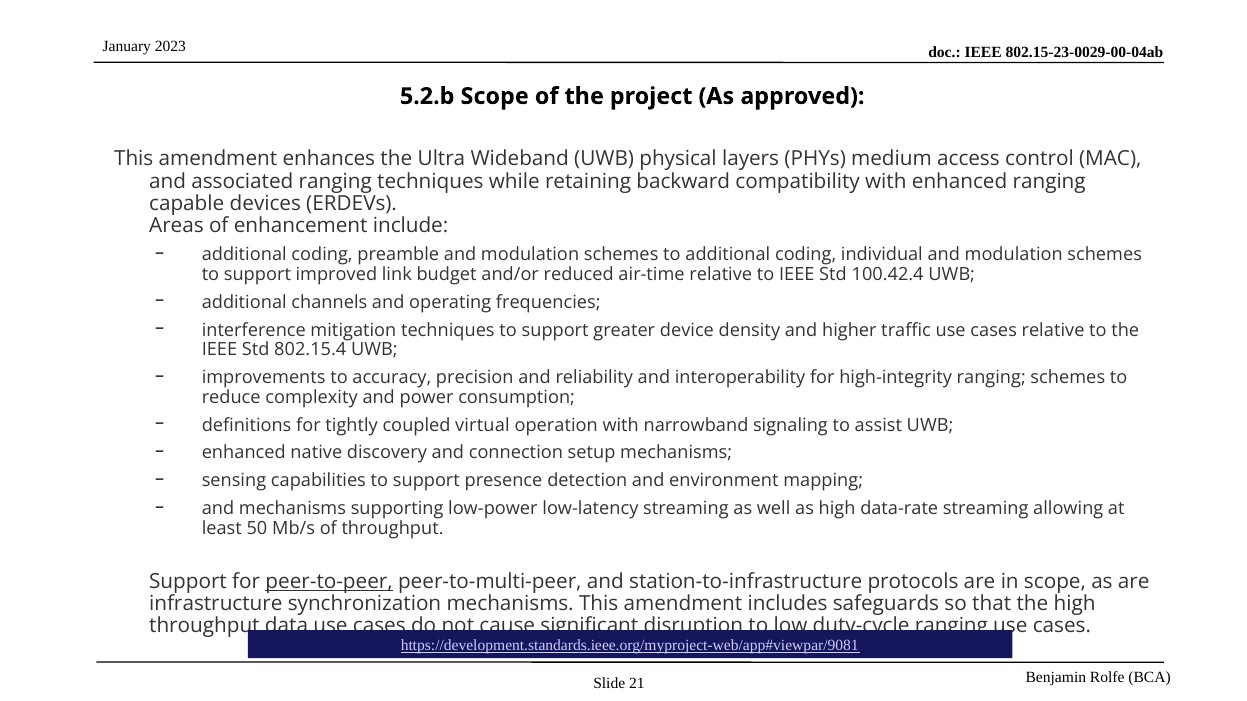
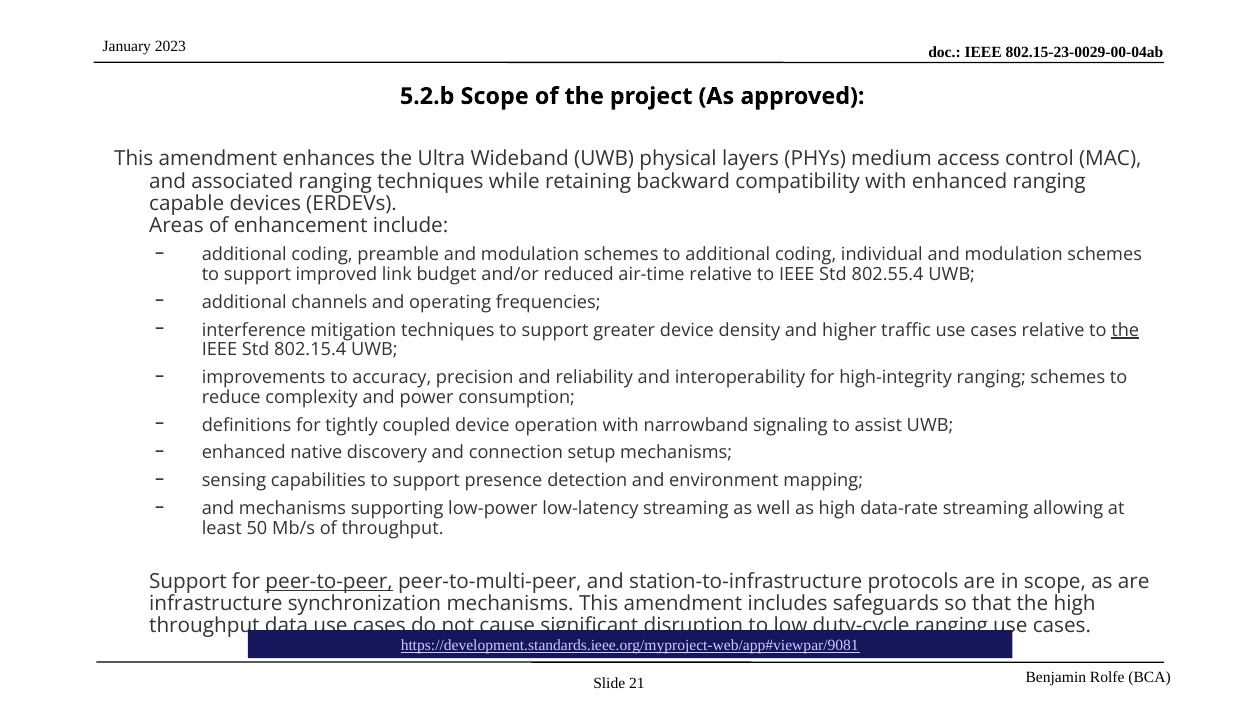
100.42.4: 100.42.4 -> 802.55.4
the at (1125, 330) underline: none -> present
coupled virtual: virtual -> device
